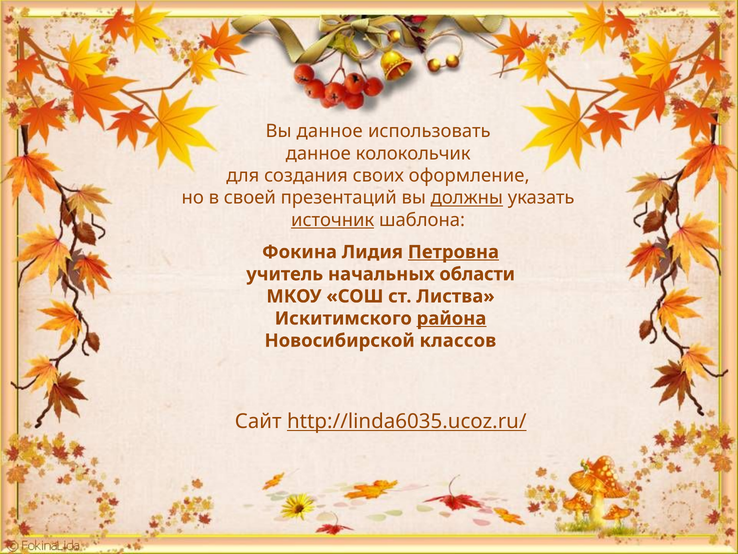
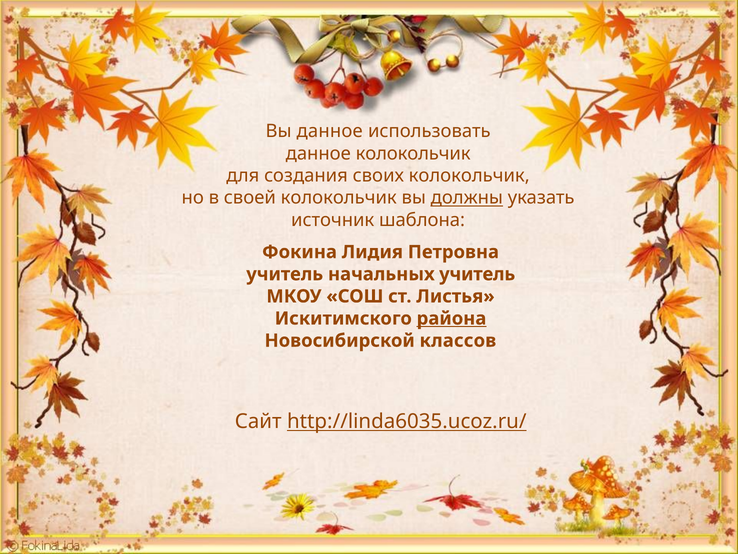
своих оформление: оформление -> колокольчик
своей презентаций: презентаций -> колокольчик
источник underline: present -> none
Петровна underline: present -> none
начальных области: области -> учитель
Листва: Листва -> Листья
